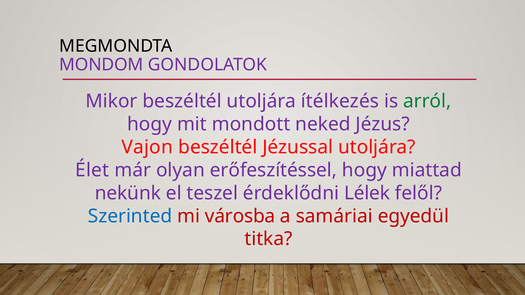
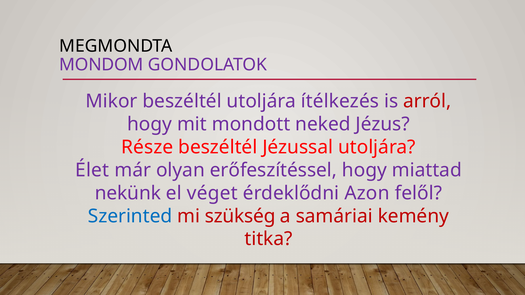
arról colour: green -> red
Vajon: Vajon -> Része
teszel: teszel -> véget
Lélek: Lélek -> Azon
városba: városba -> szükség
egyedül: egyedül -> kemény
